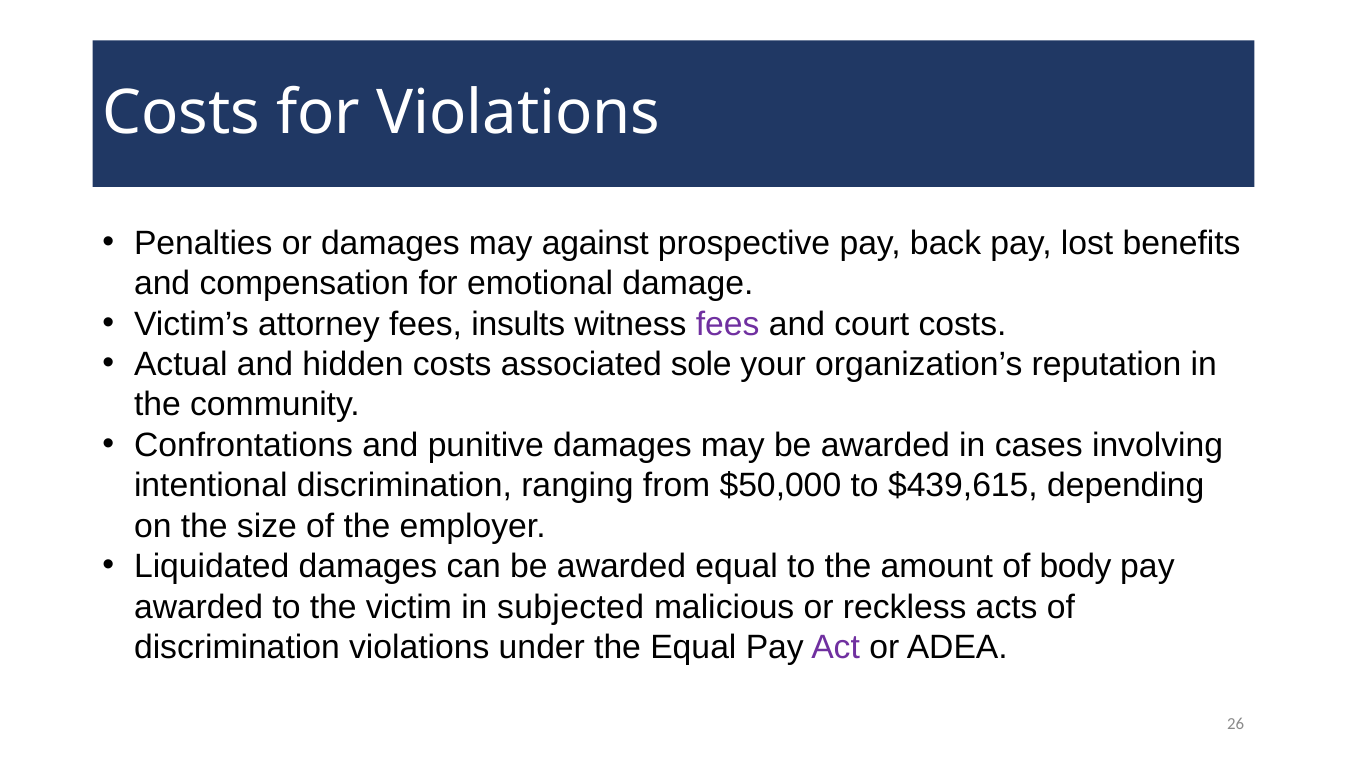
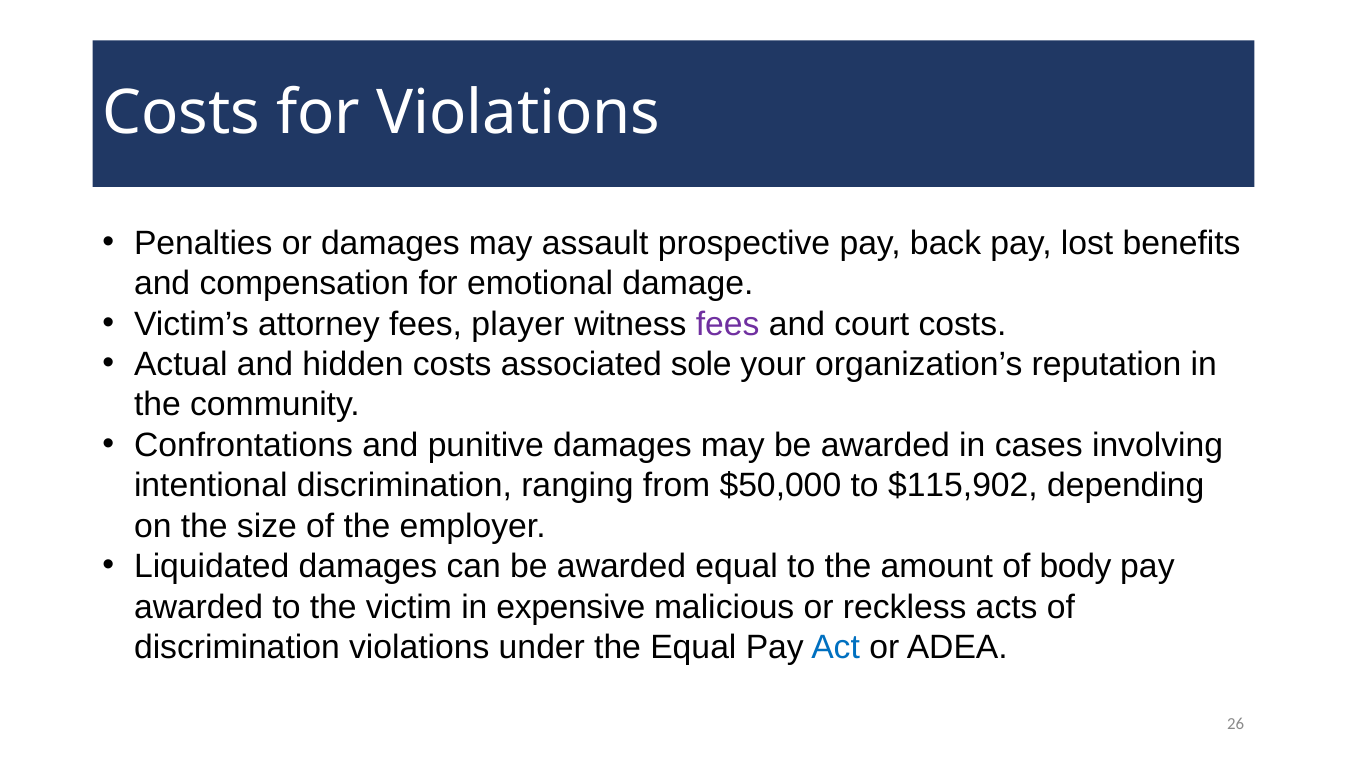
against: against -> assault
insults: insults -> player
$439,615: $439,615 -> $115,902
subjected: subjected -> expensive
Act colour: purple -> blue
